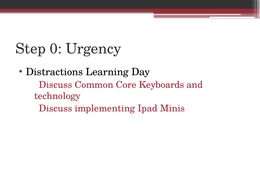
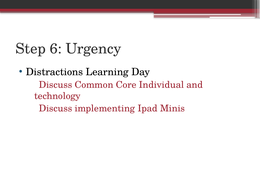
0: 0 -> 6
Keyboards: Keyboards -> Individual
